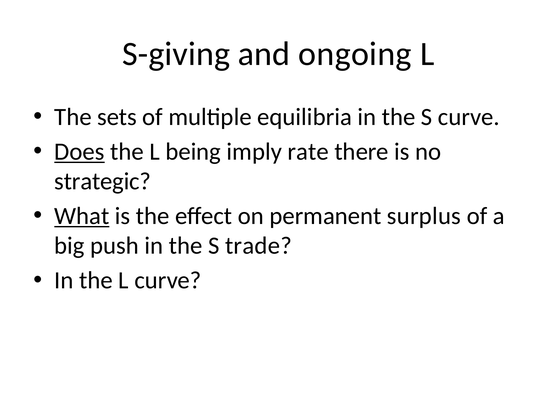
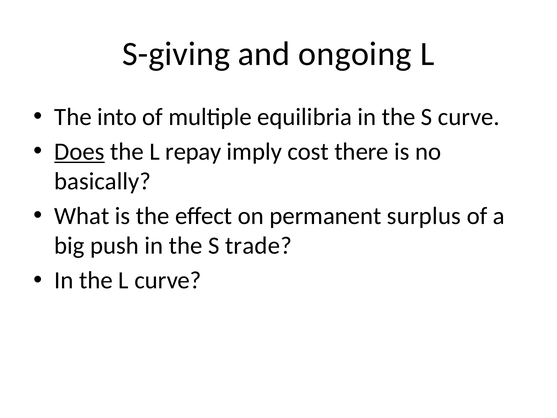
sets: sets -> into
being: being -> repay
rate: rate -> cost
strategic: strategic -> basically
What underline: present -> none
